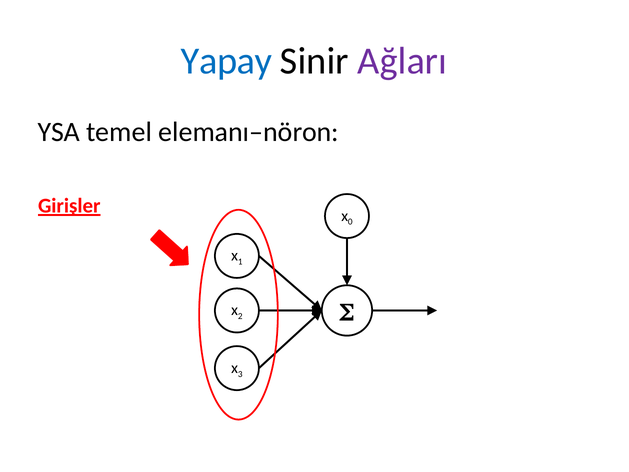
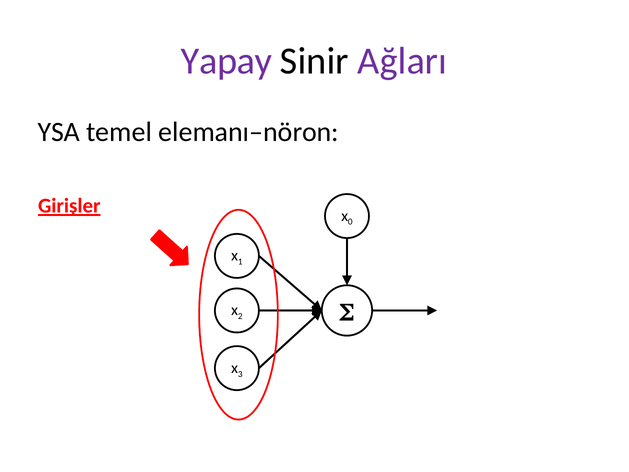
Yapay colour: blue -> purple
